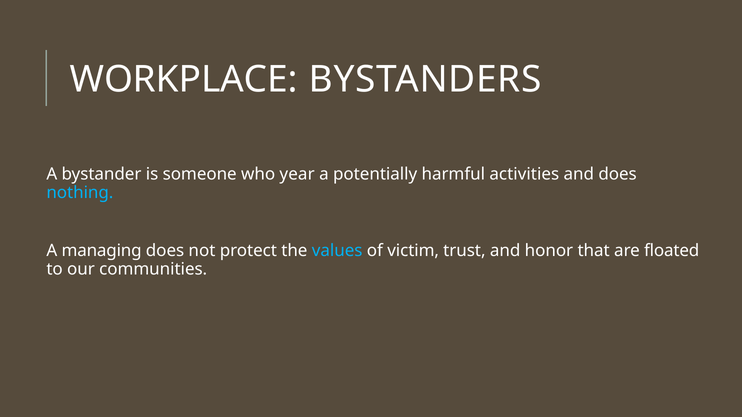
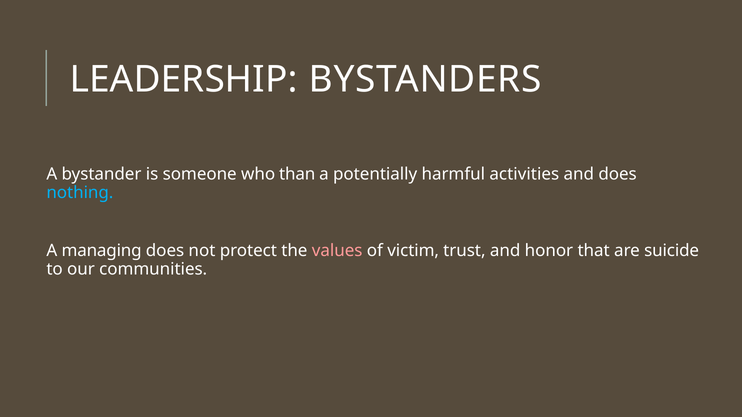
WORKPLACE: WORKPLACE -> LEADERSHIP
year: year -> than
values colour: light blue -> pink
floated: floated -> suicide
